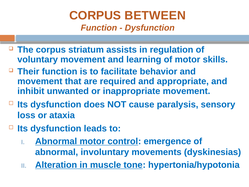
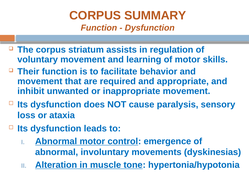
BETWEEN: BETWEEN -> SUMMARY
